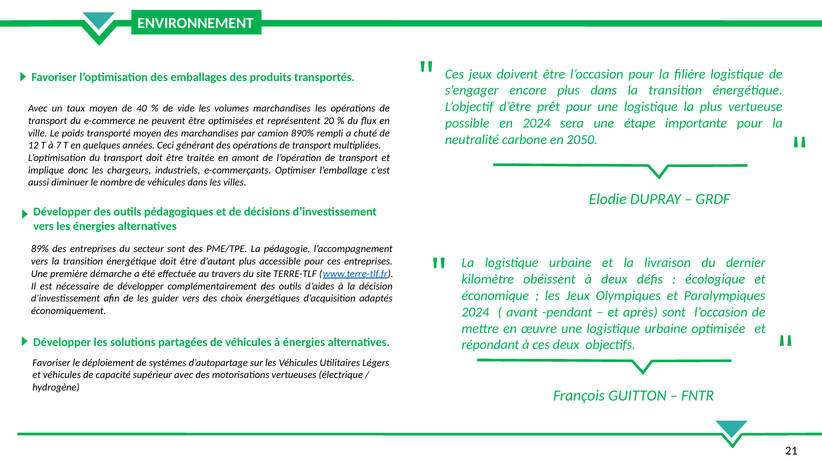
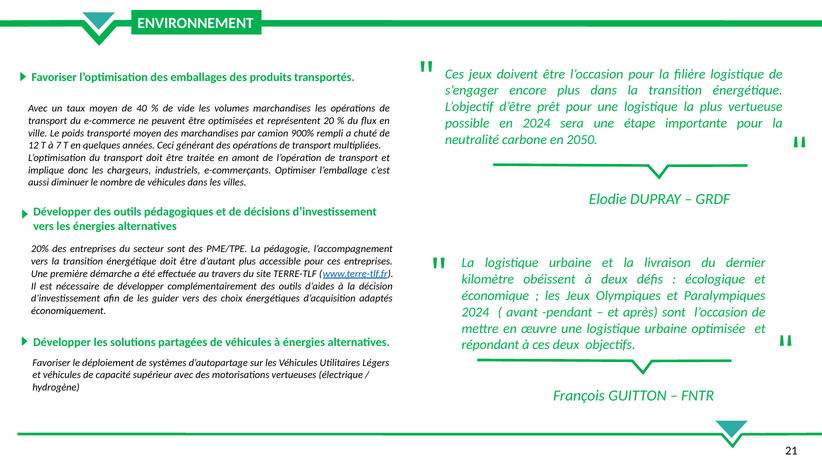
890%: 890% -> 900%
89%: 89% -> 20%
